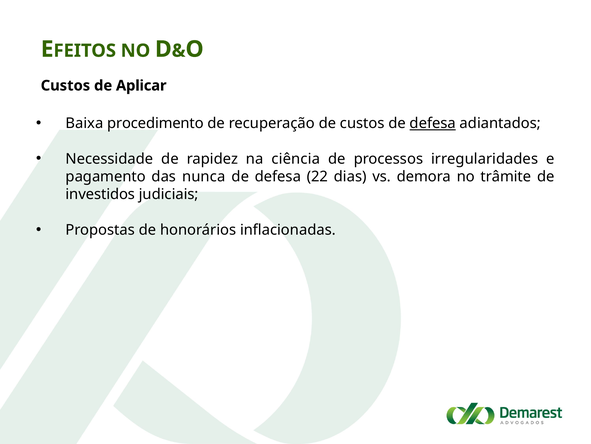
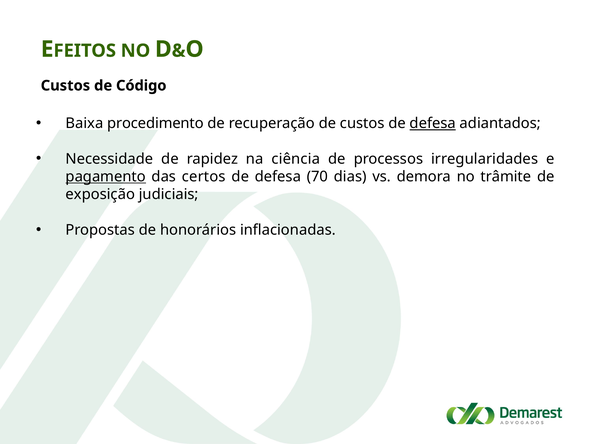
Aplicar: Aplicar -> Código
pagamento underline: none -> present
nunca: nunca -> certos
22: 22 -> 70
investidos: investidos -> exposição
